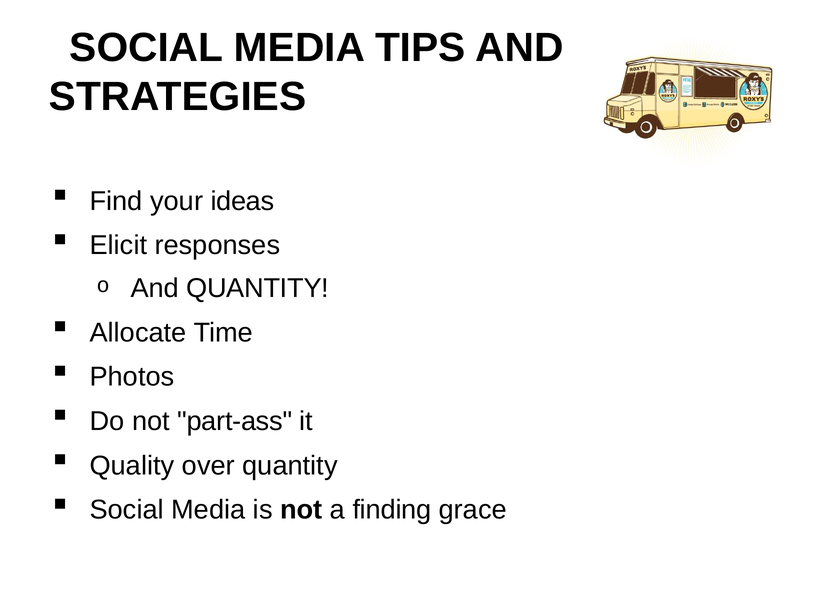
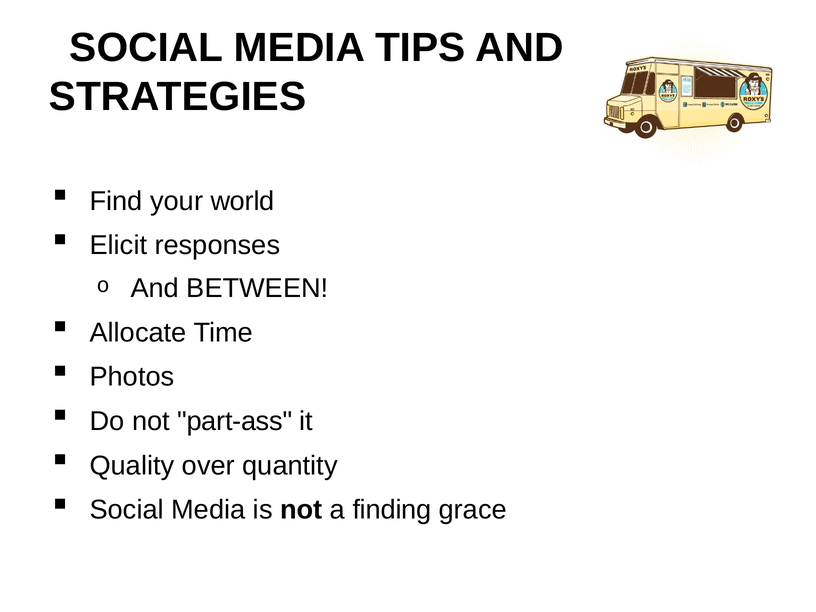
ideas: ideas -> world
And QUANTITY: QUANTITY -> BETWEEN
